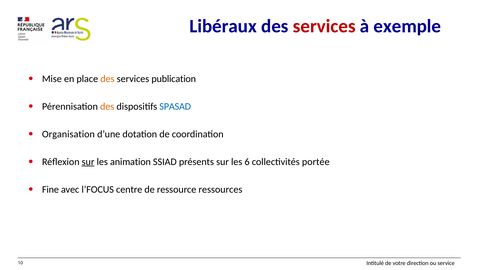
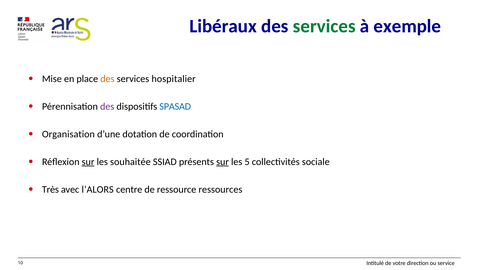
services at (324, 26) colour: red -> green
publication: publication -> hospitalier
des at (107, 107) colour: orange -> purple
animation: animation -> souhaitée
sur at (223, 162) underline: none -> present
6: 6 -> 5
portée: portée -> sociale
Fine: Fine -> Très
l’FOCUS: l’FOCUS -> l’ALORS
